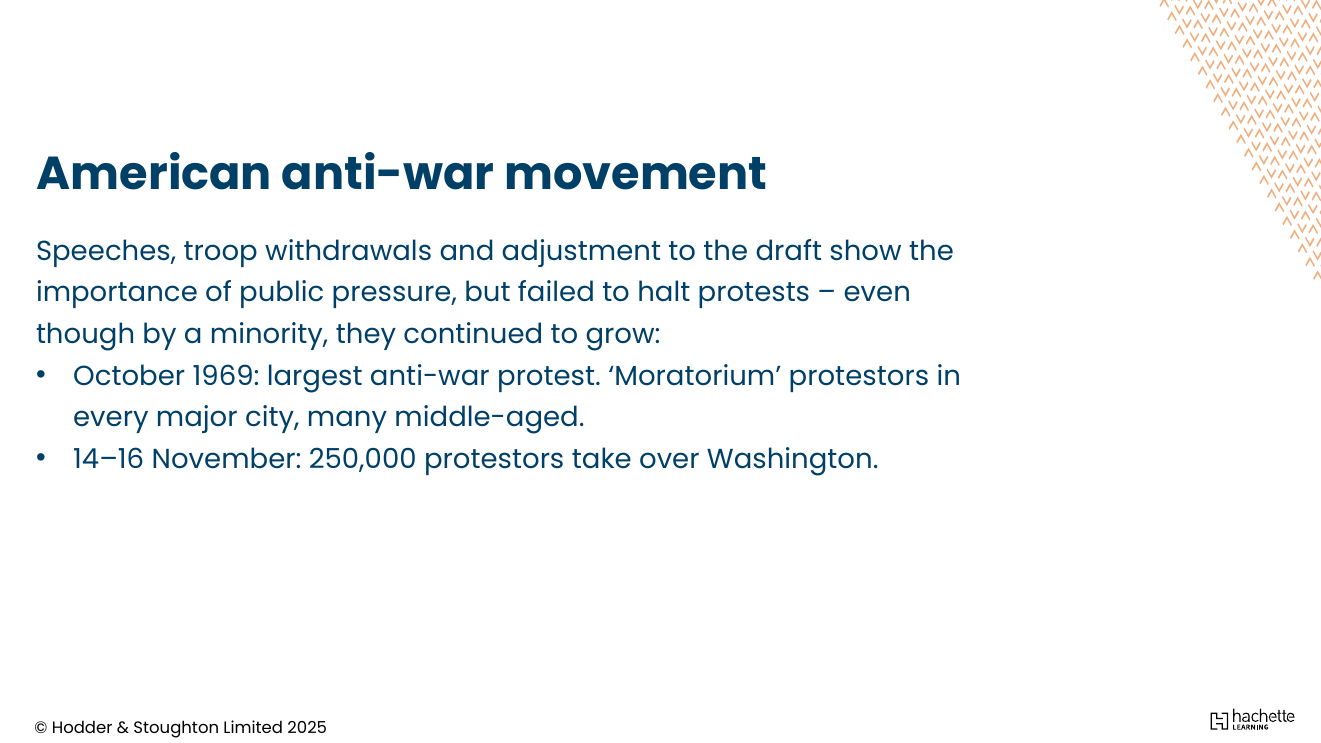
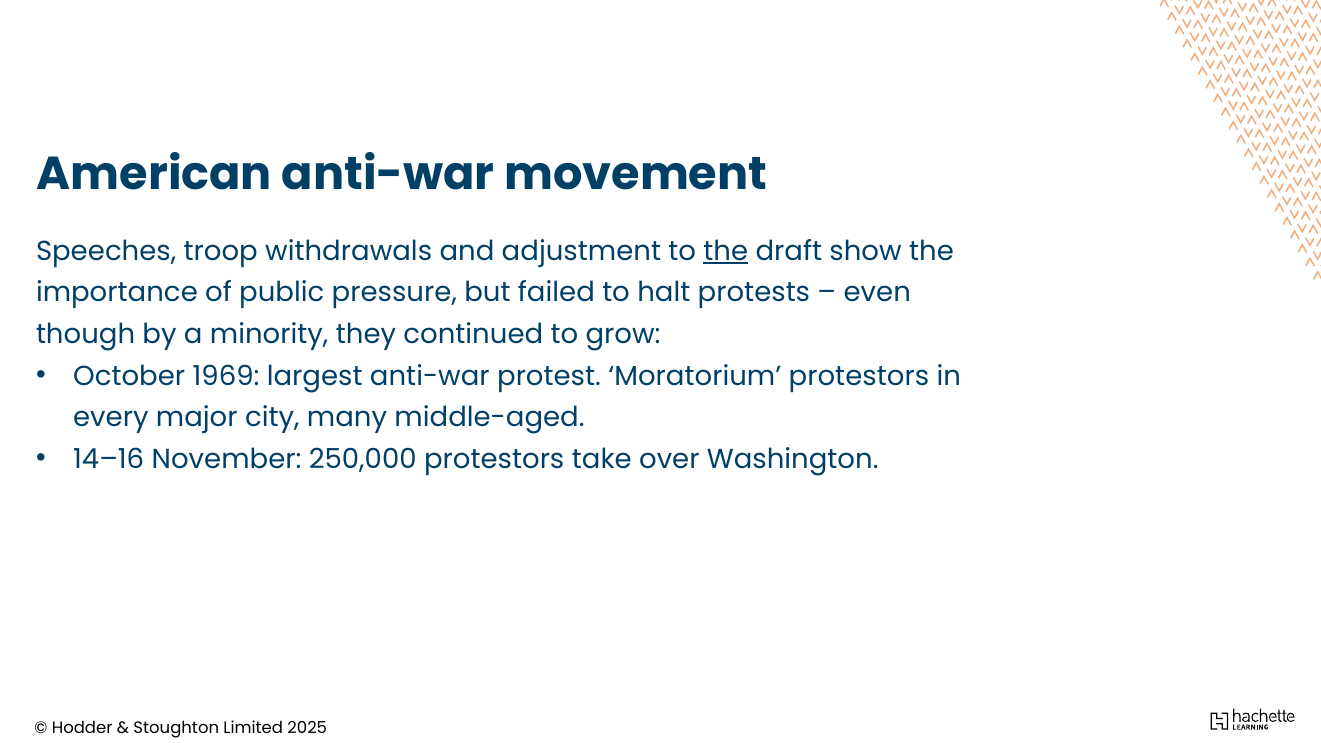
the at (726, 251) underline: none -> present
